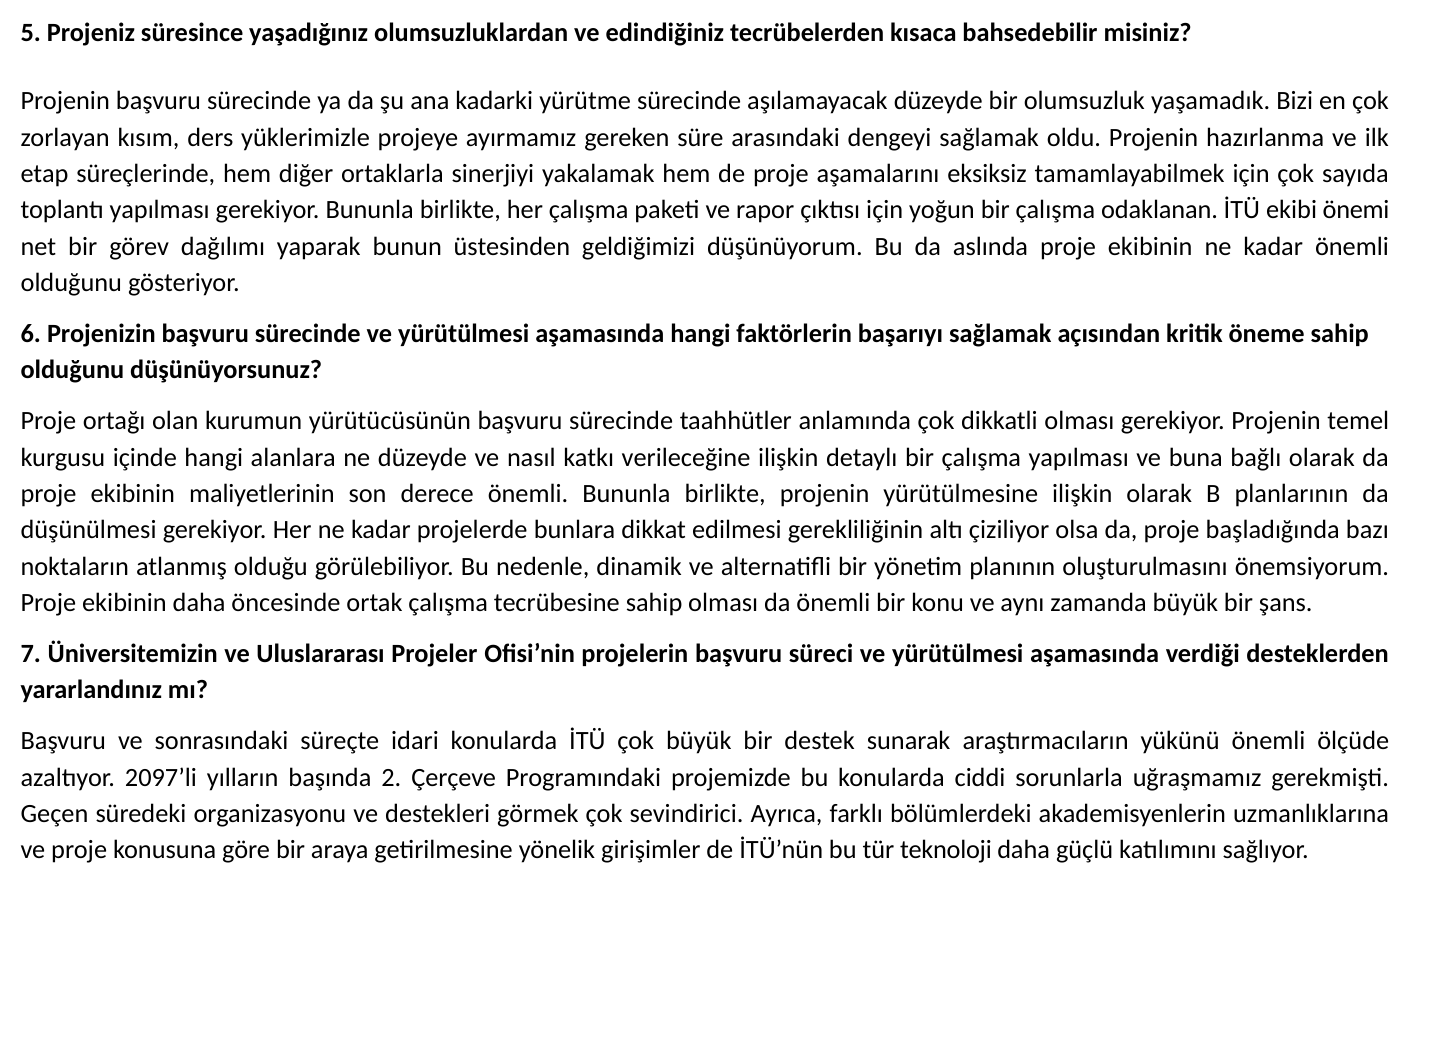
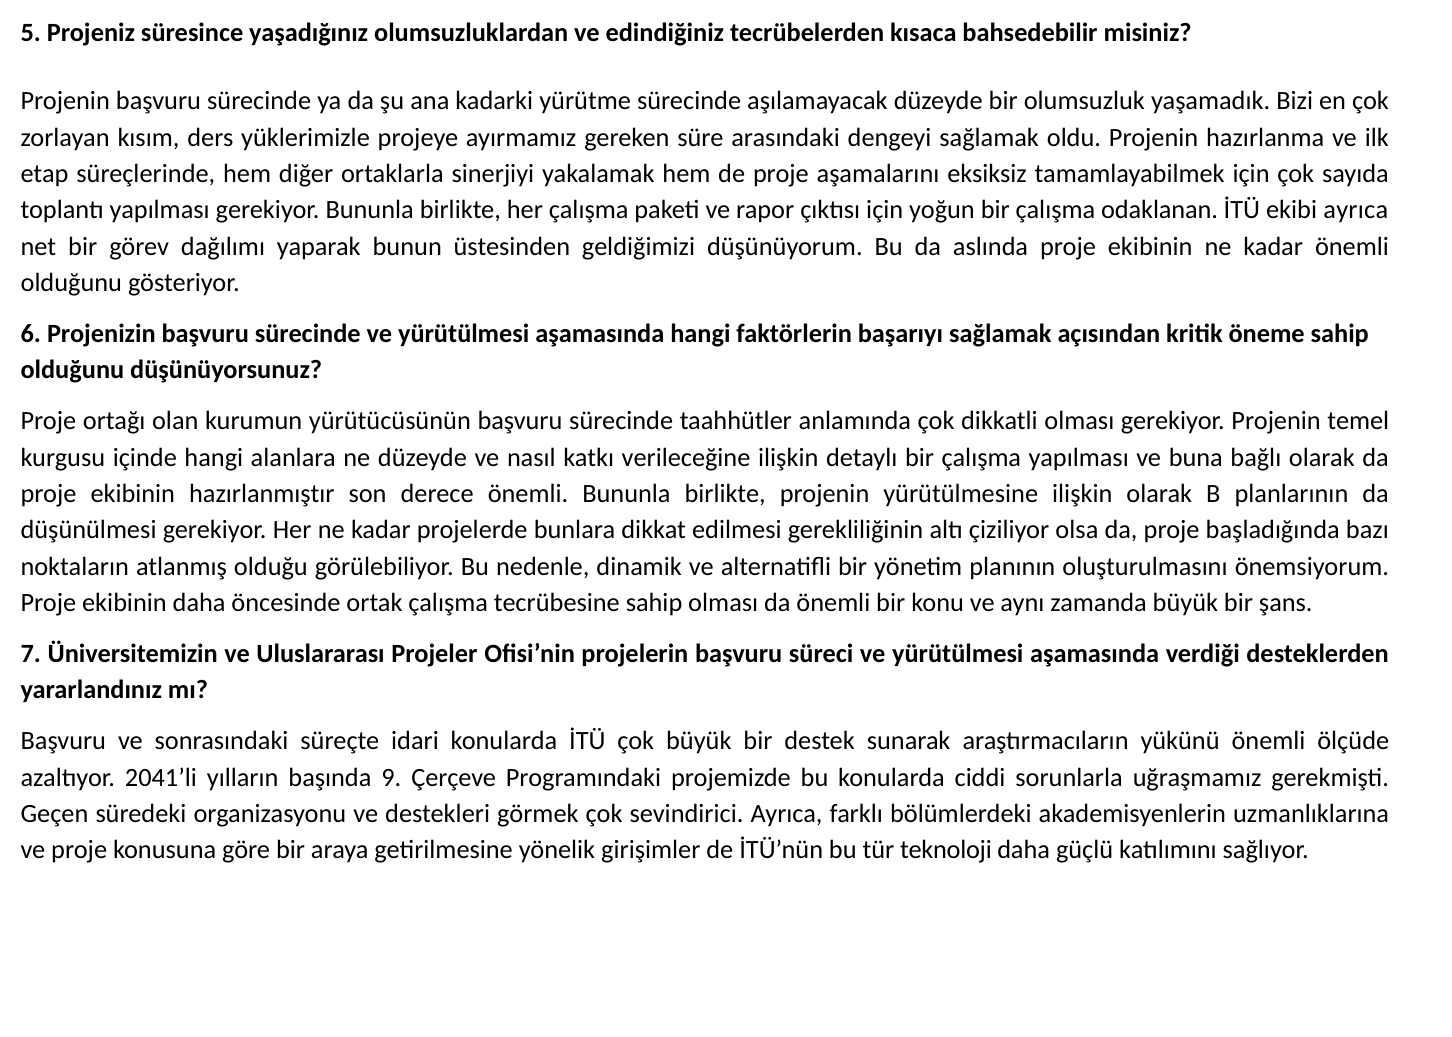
ekibi önemi: önemi -> ayrıca
maliyetlerinin: maliyetlerinin -> hazırlanmıştır
2097’li: 2097’li -> 2041’li
2: 2 -> 9
